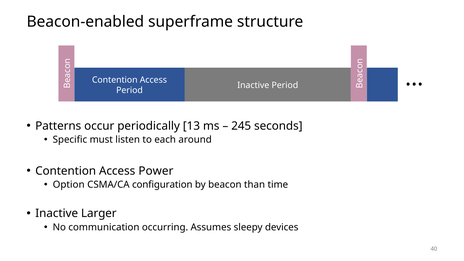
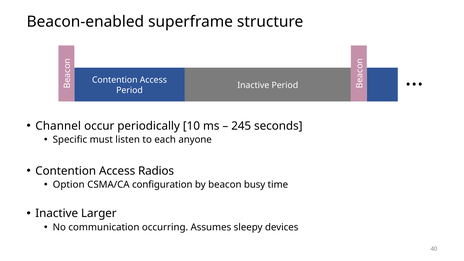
Patterns: Patterns -> Channel
13: 13 -> 10
around: around -> anyone
Power: Power -> Radios
than: than -> busy
